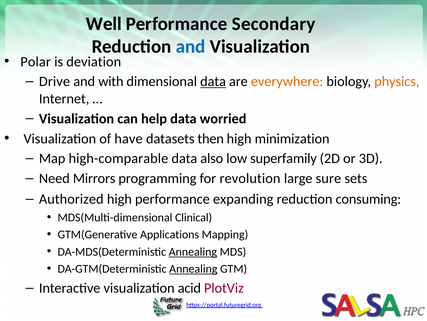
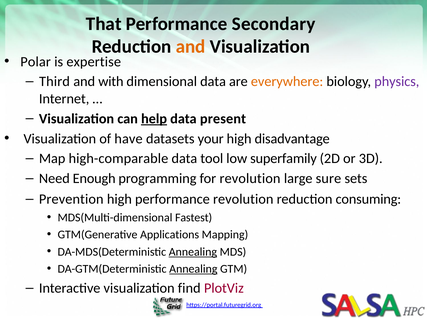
Well: Well -> That
and at (191, 47) colour: blue -> orange
deviation: deviation -> expertise
Drive: Drive -> Third
data at (213, 81) underline: present -> none
physics colour: orange -> purple
help underline: none -> present
worried: worried -> present
then: then -> your
minimization: minimization -> disadvantage
also: also -> tool
Mirrors: Mirrors -> Enough
Authorized: Authorized -> Prevention
performance expanding: expanding -> revolution
Clinical: Clinical -> Fastest
acid: acid -> find
